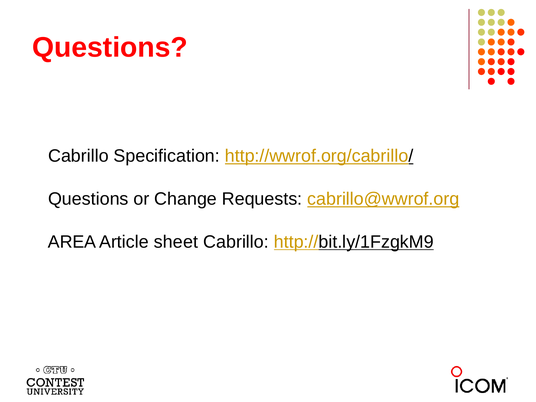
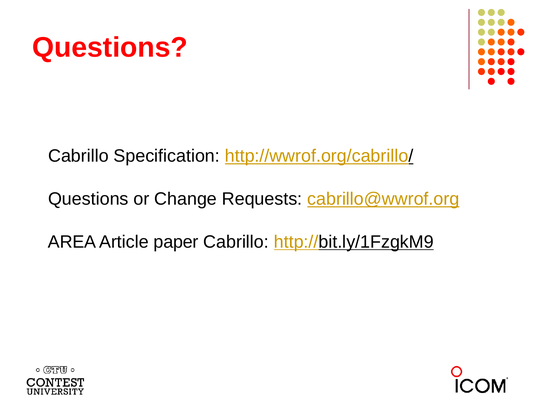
sheet: sheet -> paper
